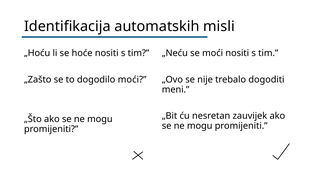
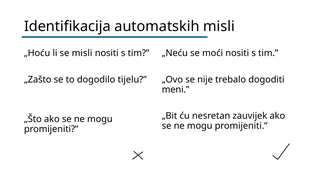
se hoće: hoće -> misli
dogodilo moći: moći -> tijelu
